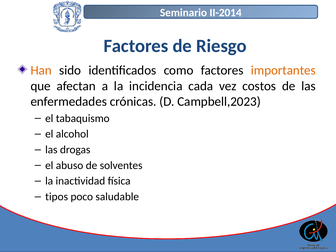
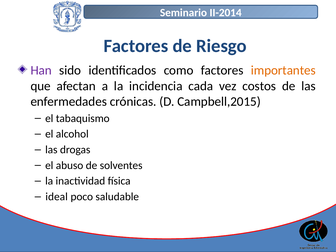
Han colour: orange -> purple
Campbell,2023: Campbell,2023 -> Campbell,2015
tipos: tipos -> ideal
